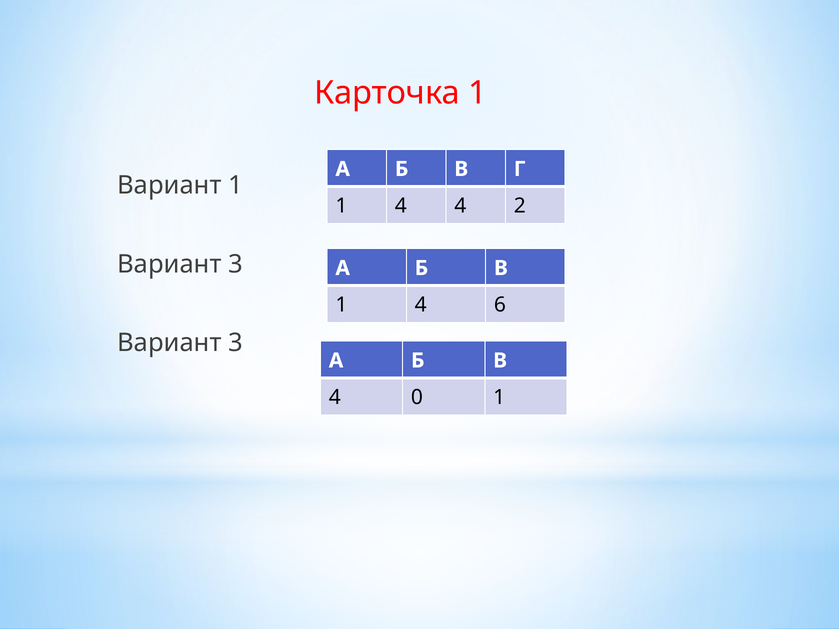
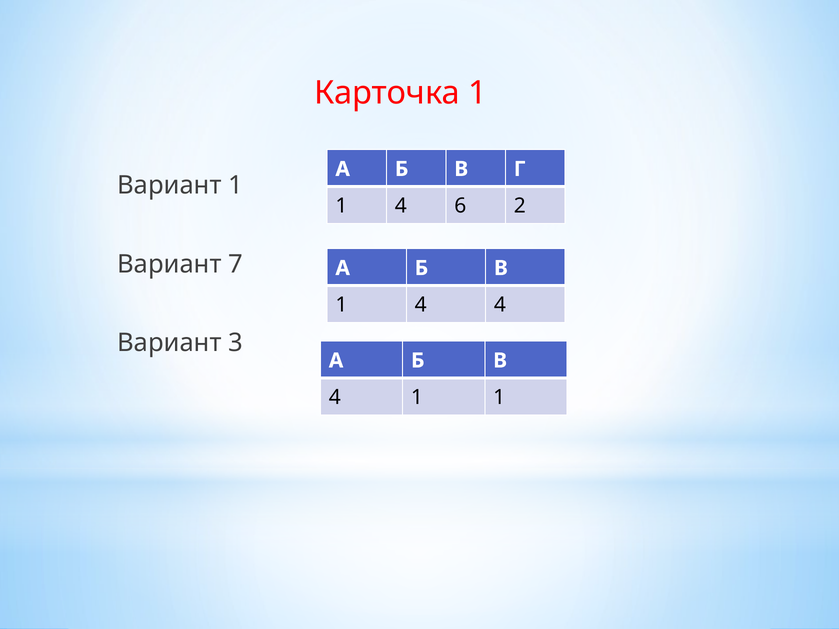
4 4: 4 -> 6
3 at (235, 264): 3 -> 7
4 6: 6 -> 4
4 0: 0 -> 1
